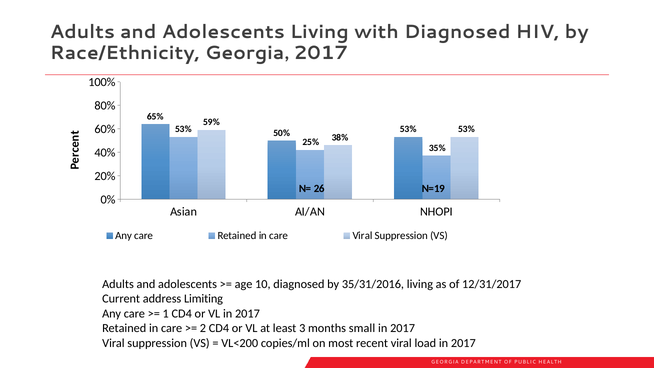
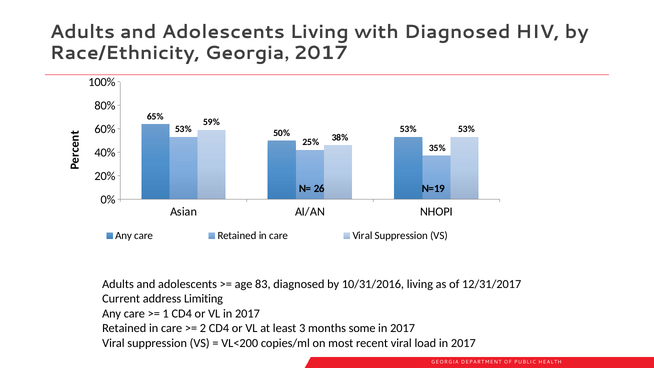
10: 10 -> 83
35/31/2016: 35/31/2016 -> 10/31/2016
small: small -> some
